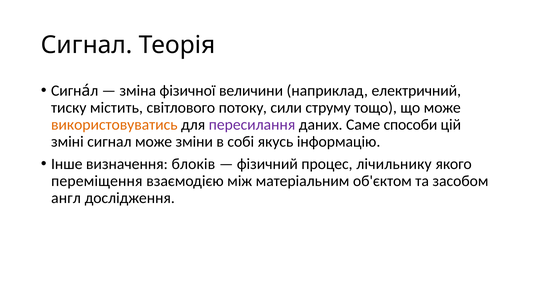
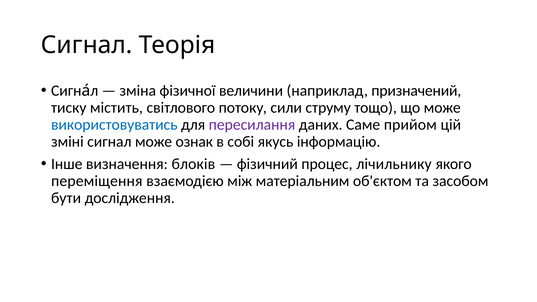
електричний: електричний -> призначений
використовуватись colour: orange -> blue
способи: способи -> прийом
зміни: зміни -> ознак
англ: англ -> бути
